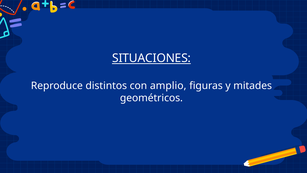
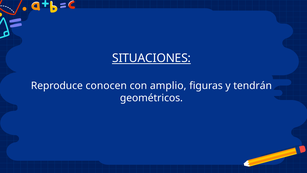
distintos: distintos -> conocen
mitades: mitades -> tendrán
